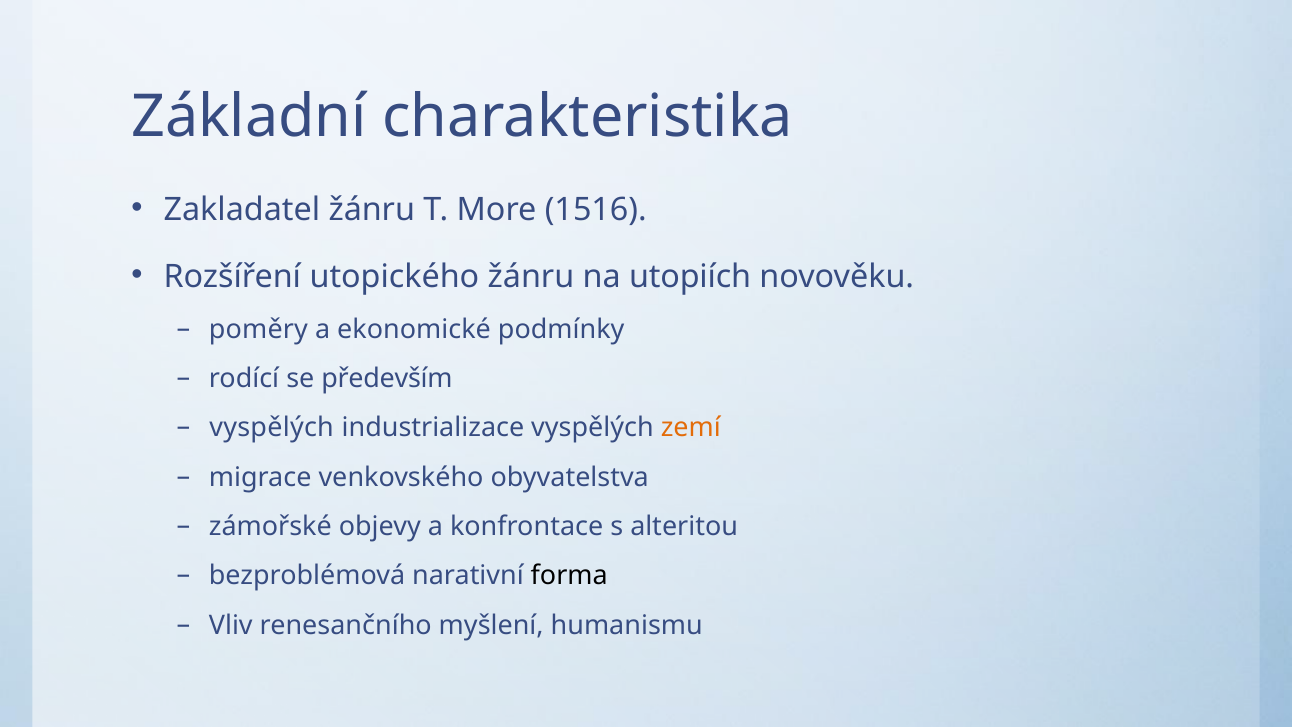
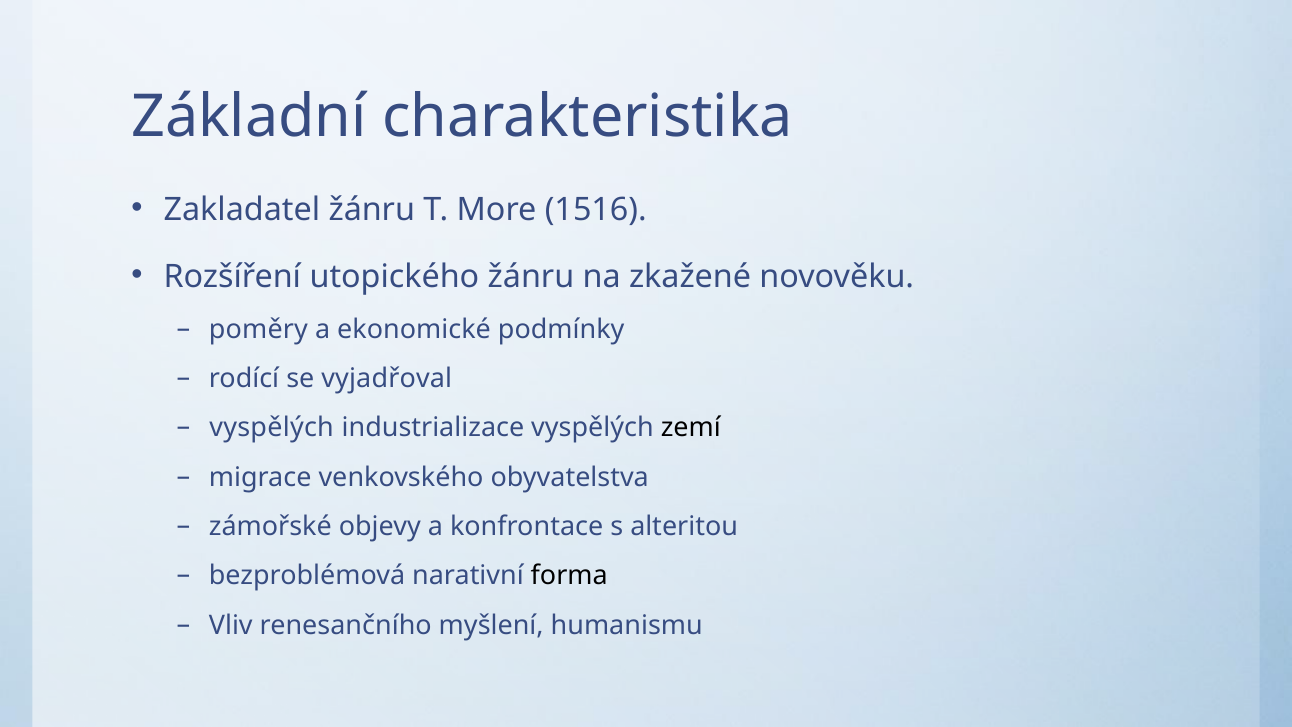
utopiích: utopiích -> zkažené
především: především -> vyjadřoval
zemí colour: orange -> black
